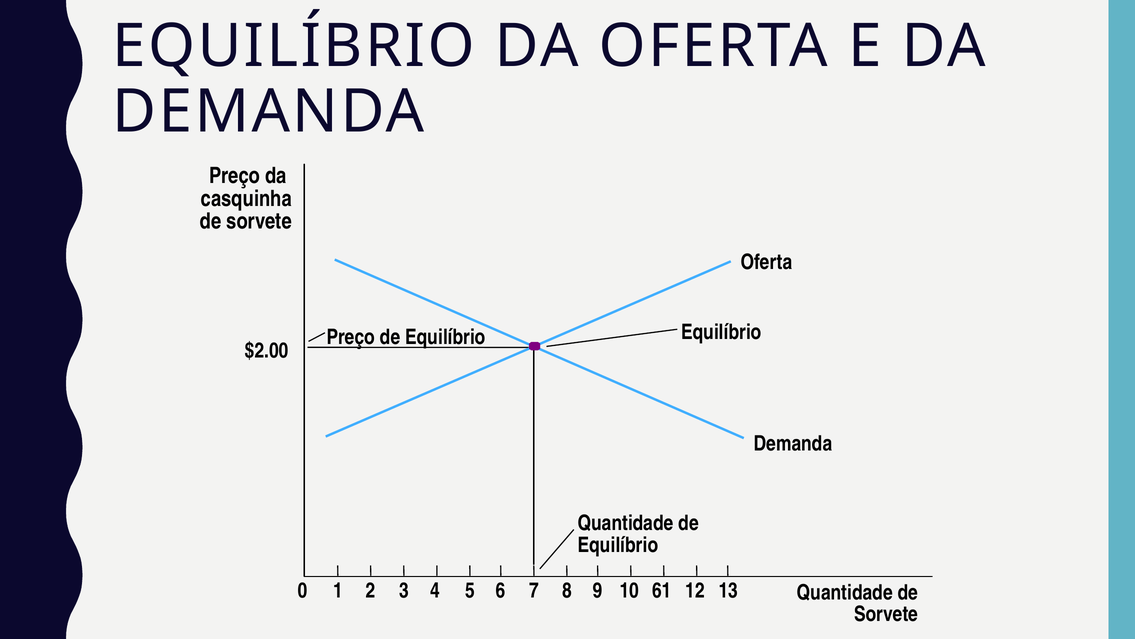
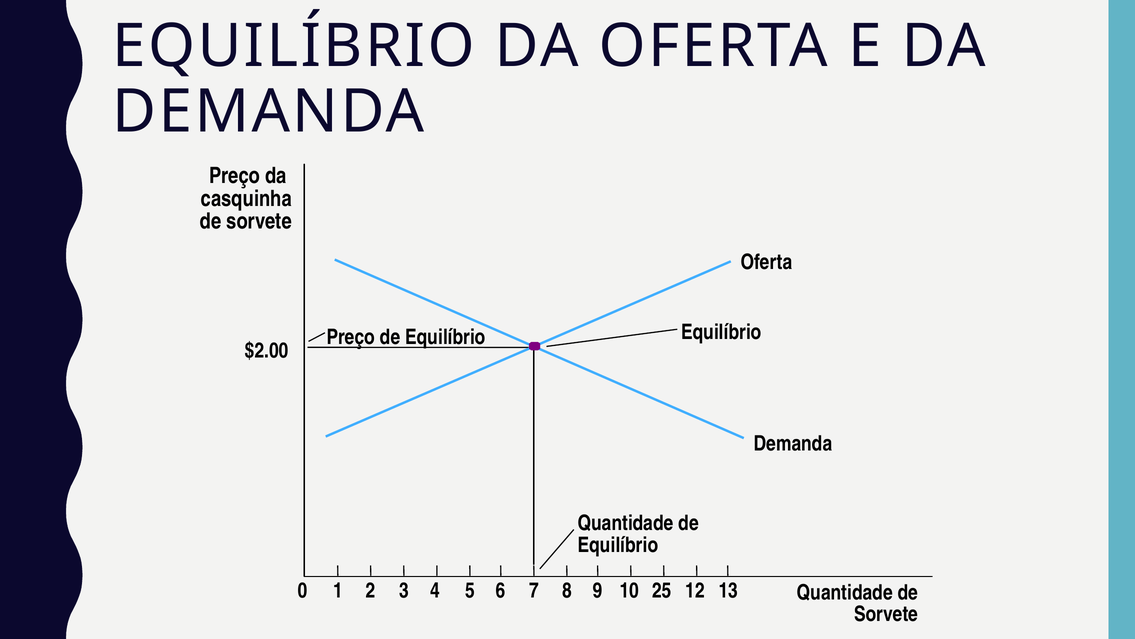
61: 61 -> 25
